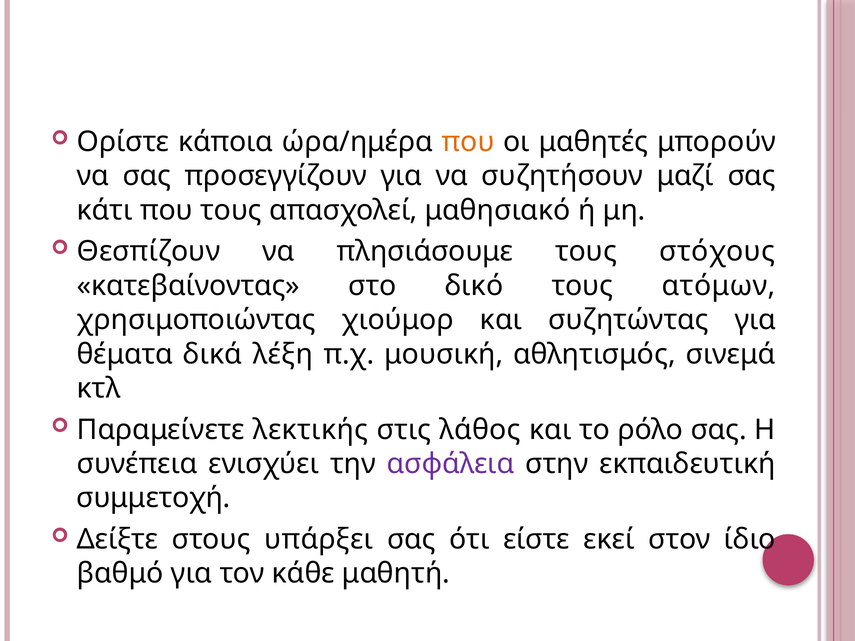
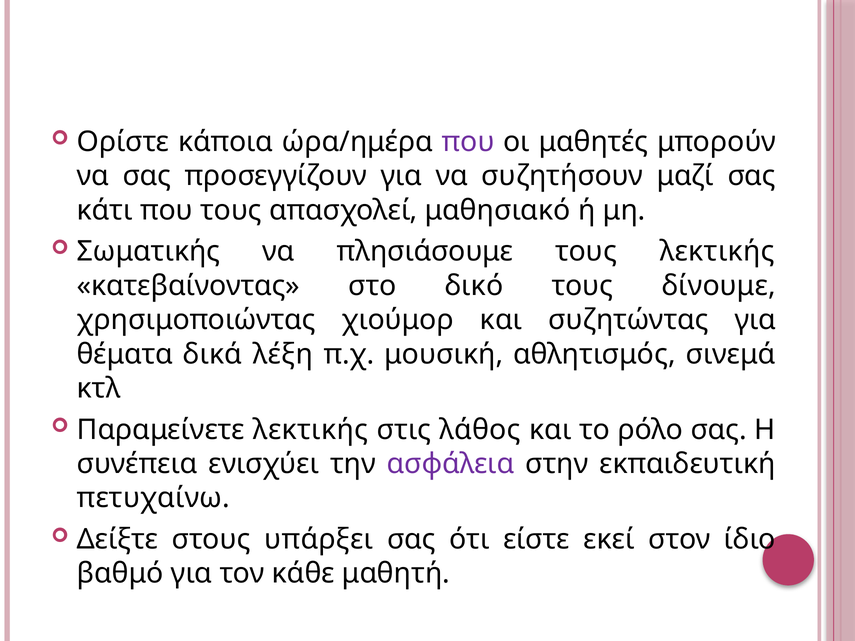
που at (468, 142) colour: orange -> purple
Θεσπίζουν: Θεσπίζουν -> Σωματικής
τους στόχους: στόχους -> λεκτικής
ατόμων: ατόμων -> δίνουμε
συμμετοχή: συμμετοχή -> πετυχαίνω
